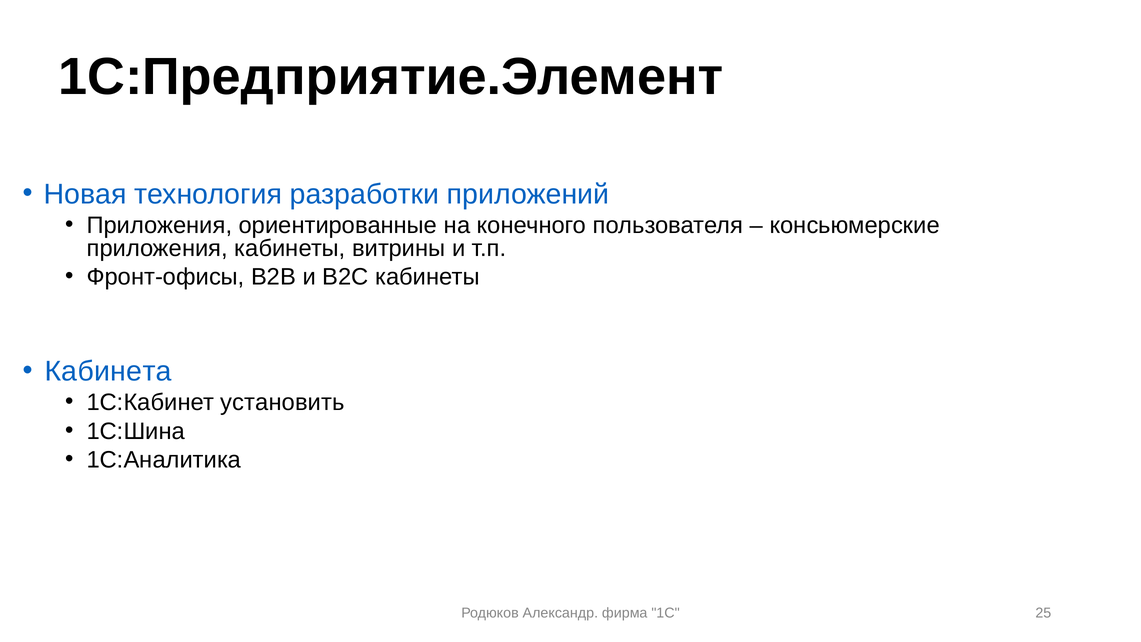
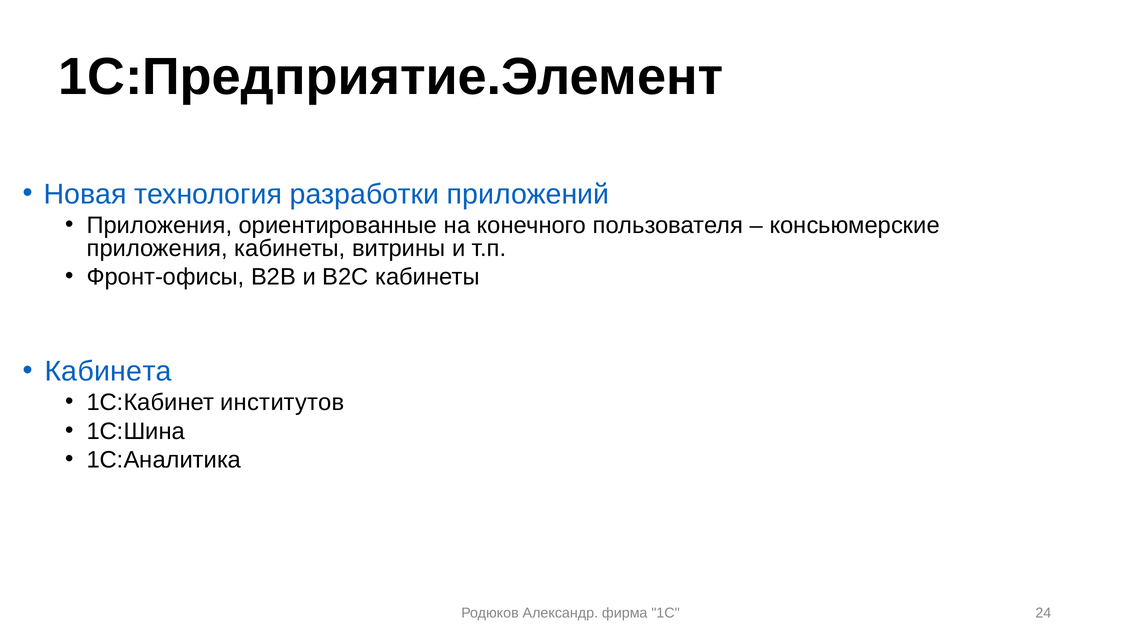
установить: установить -> институтов
25: 25 -> 24
